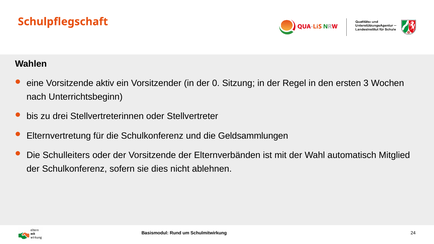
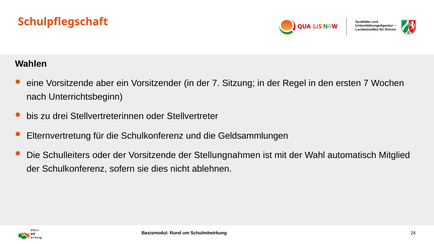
aktiv: aktiv -> aber
der 0: 0 -> 7
ersten 3: 3 -> 7
Elternverbänden: Elternverbänden -> Stellungnahmen
